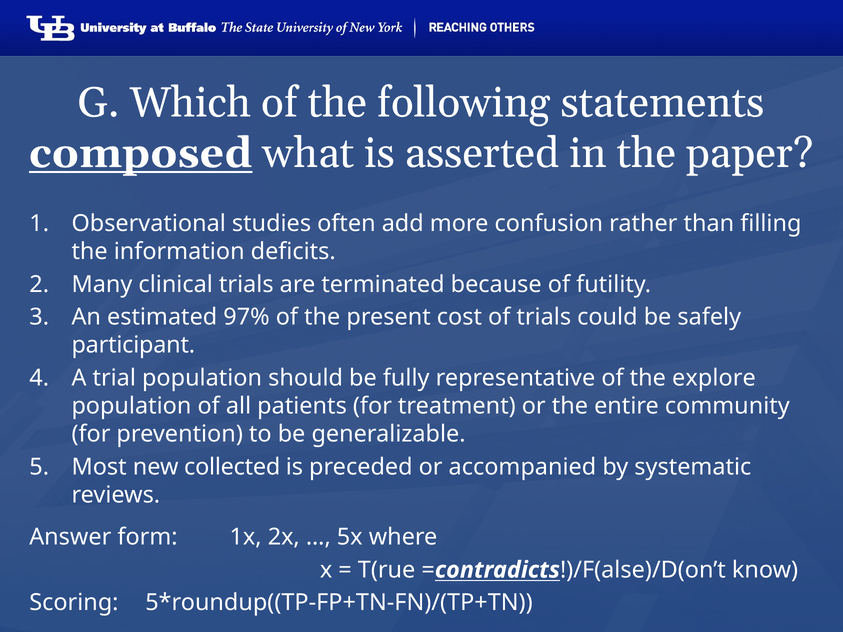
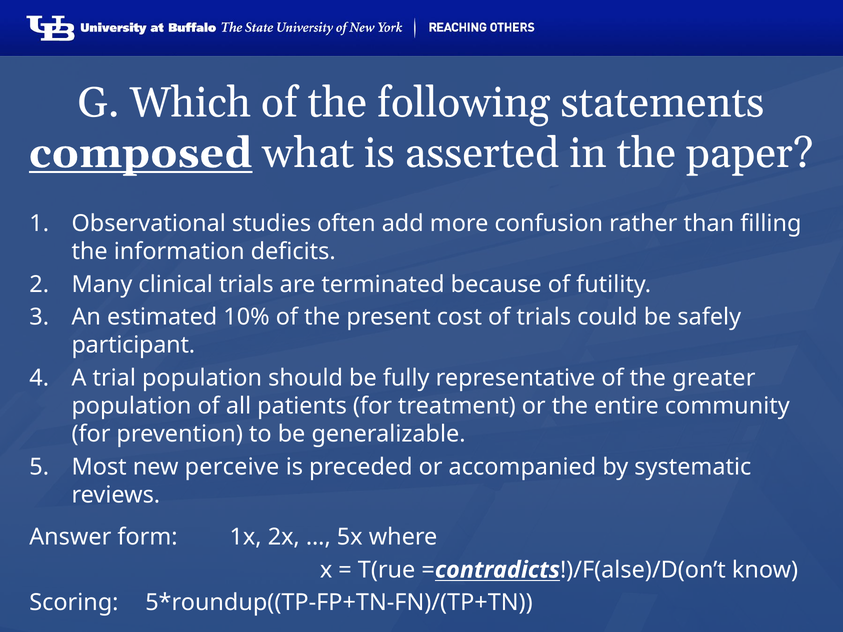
97%: 97% -> 10%
explore: explore -> greater
collected: collected -> perceive
